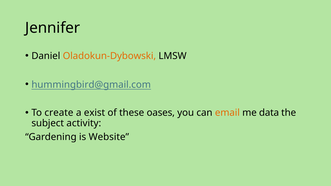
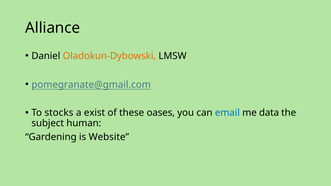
Jennifer: Jennifer -> Alliance
hummingbird@gmail.com: hummingbird@gmail.com -> pomegranate@gmail.com
create: create -> stocks
email colour: orange -> blue
activity: activity -> human
